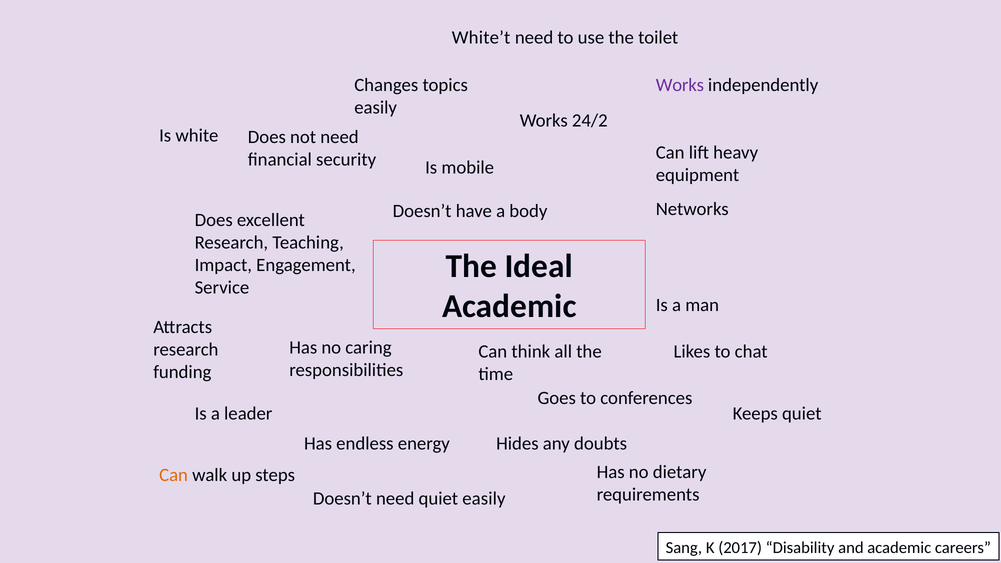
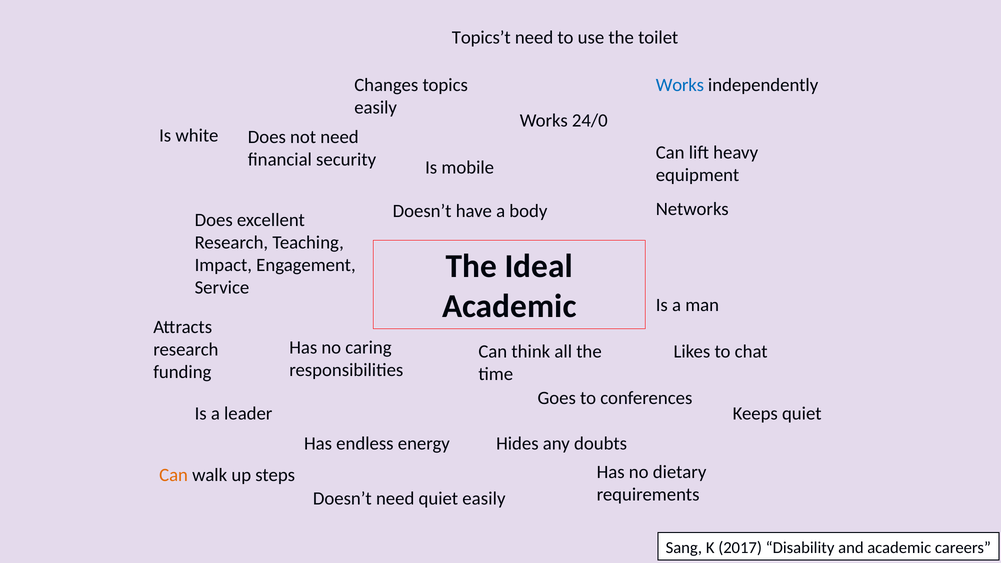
White’t: White’t -> Topics’t
Works at (680, 85) colour: purple -> blue
24/2: 24/2 -> 24/0
